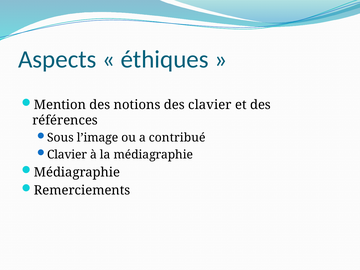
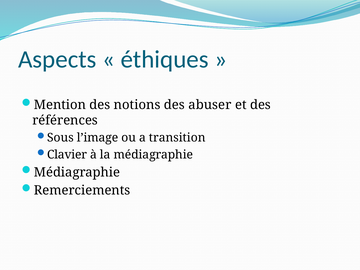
des clavier: clavier -> abuser
contribué: contribué -> transition
